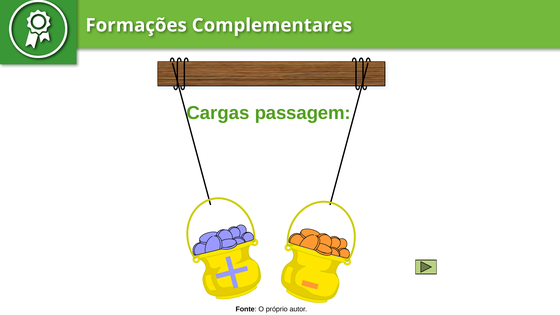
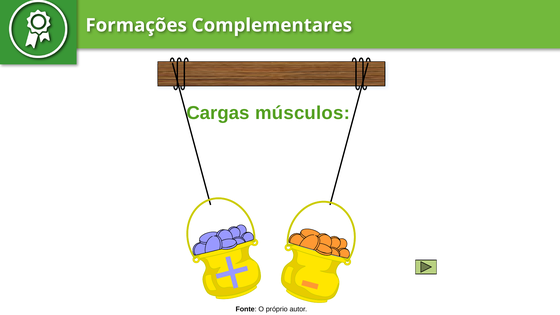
passagem: passagem -> músculos
